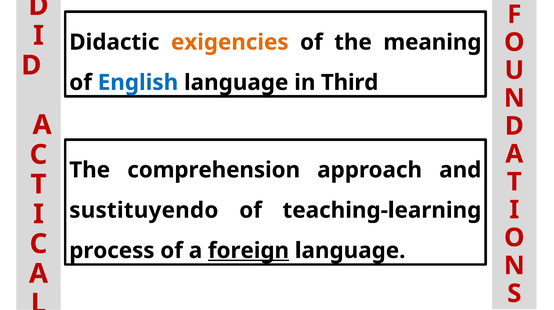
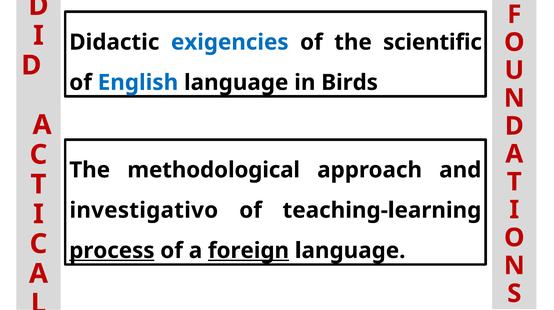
exigencies colour: orange -> blue
meaning: meaning -> scientific
Third: Third -> Birds
comprehension: comprehension -> methodological
sustituyendo: sustituyendo -> investigativo
process underline: none -> present
